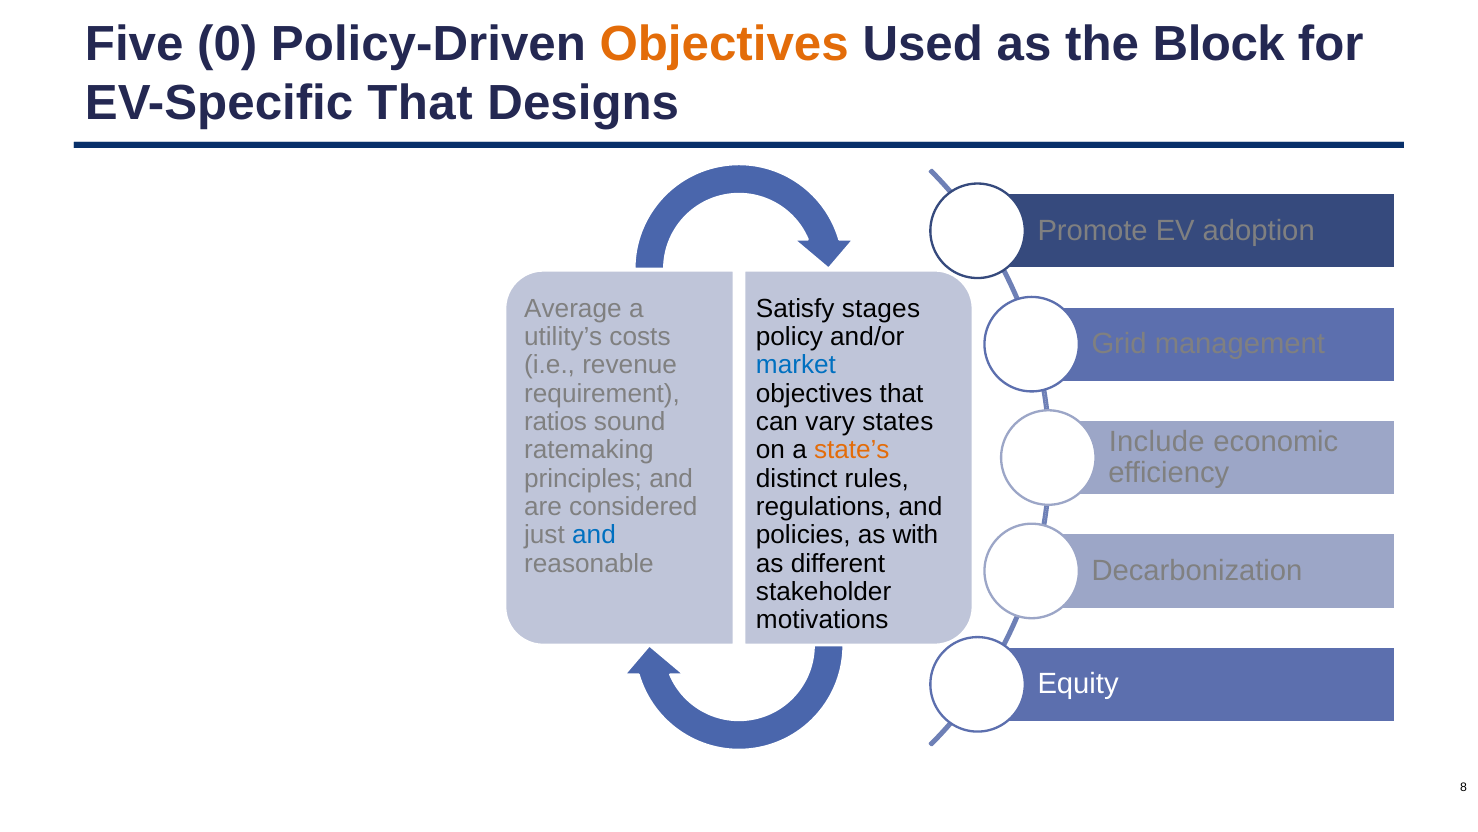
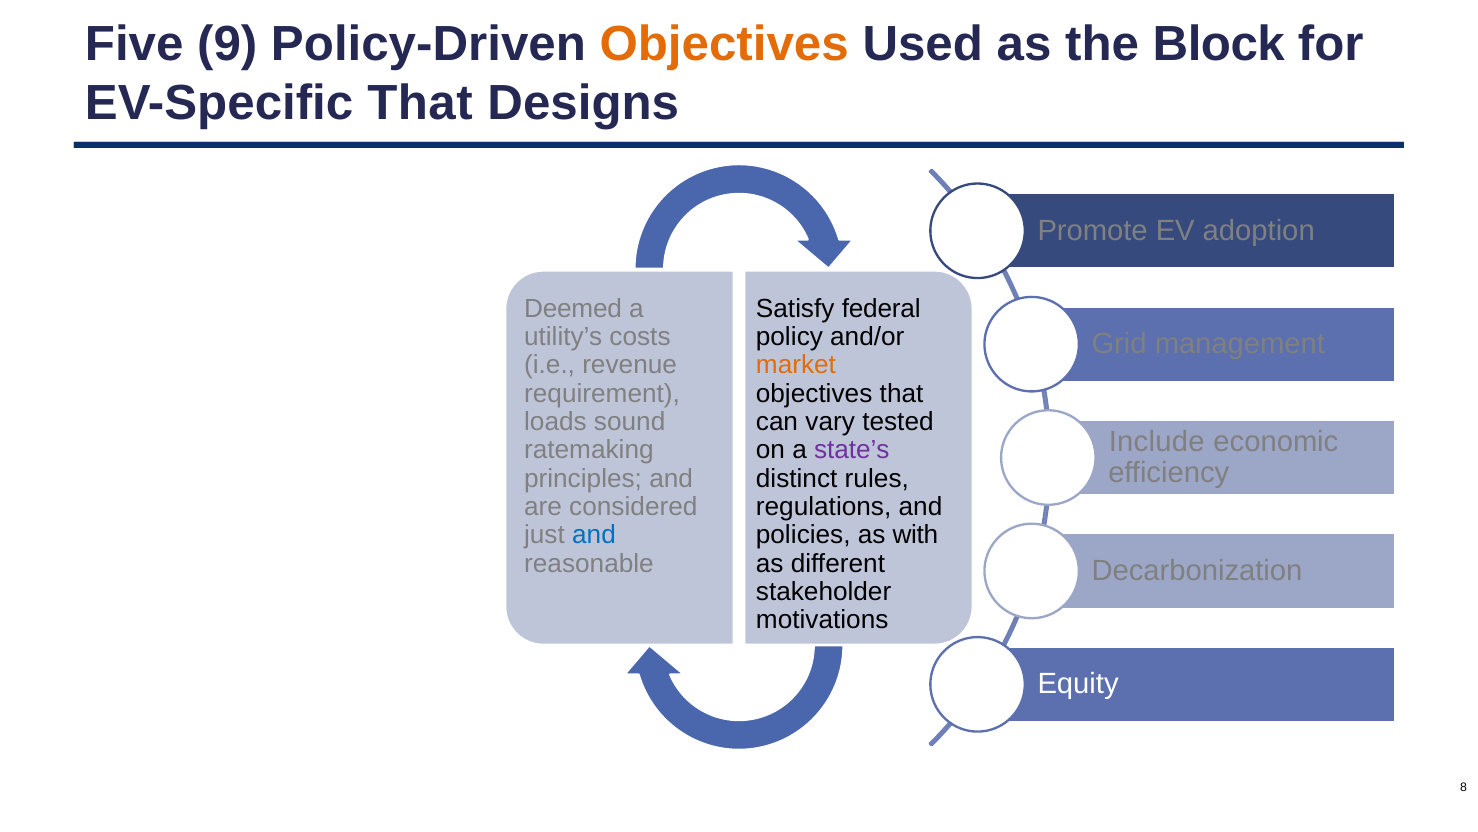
0: 0 -> 9
Average: Average -> Deemed
stages: stages -> federal
market colour: blue -> orange
ratios: ratios -> loads
states: states -> tested
state’s colour: orange -> purple
